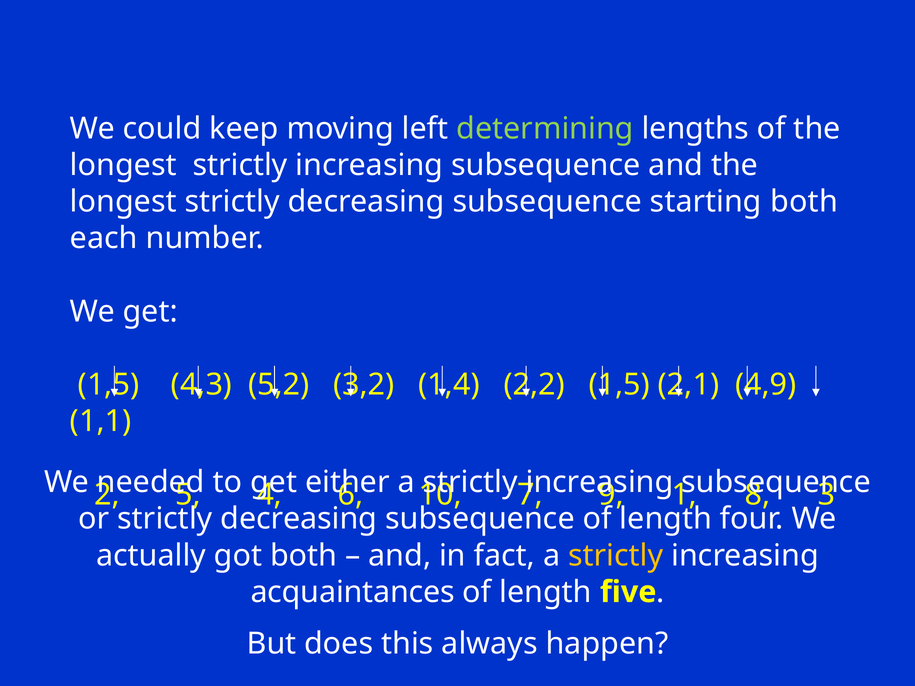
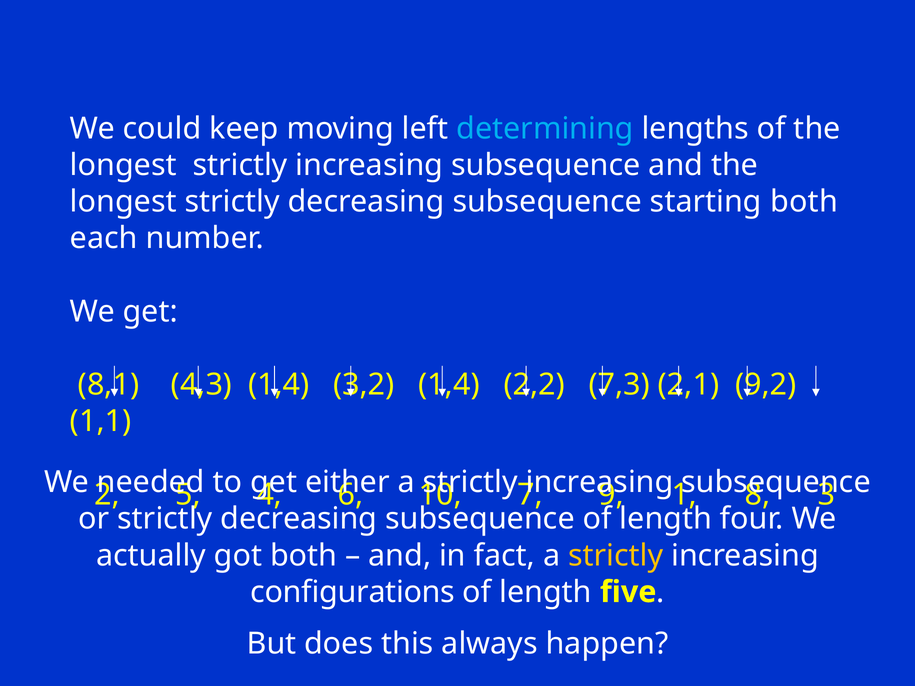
determining colour: light green -> light blue
1,5 at (109, 385): 1,5 -> 8,1
4,3 5,2: 5,2 -> 1,4
2,2 1,5: 1,5 -> 7,3
4,9: 4,9 -> 9,2
acquaintances: acquaintances -> configurations
